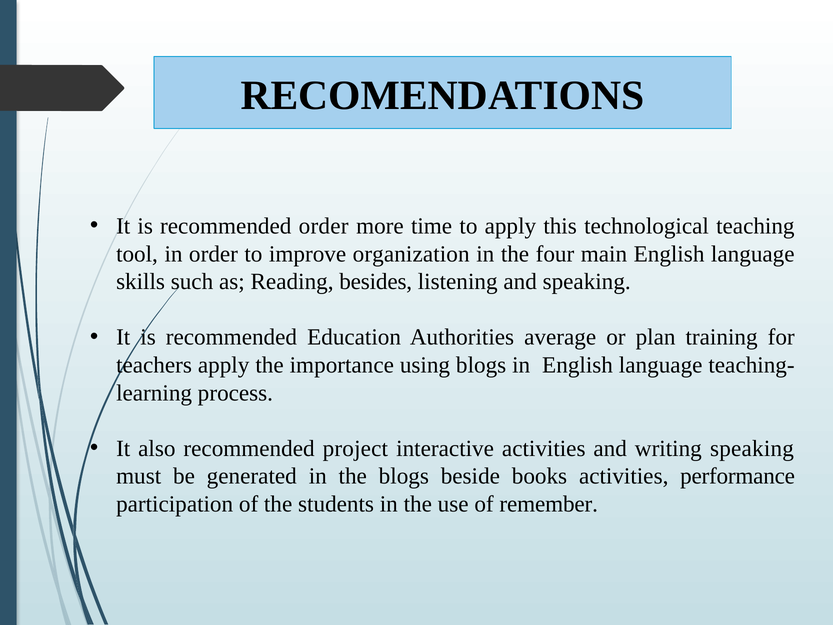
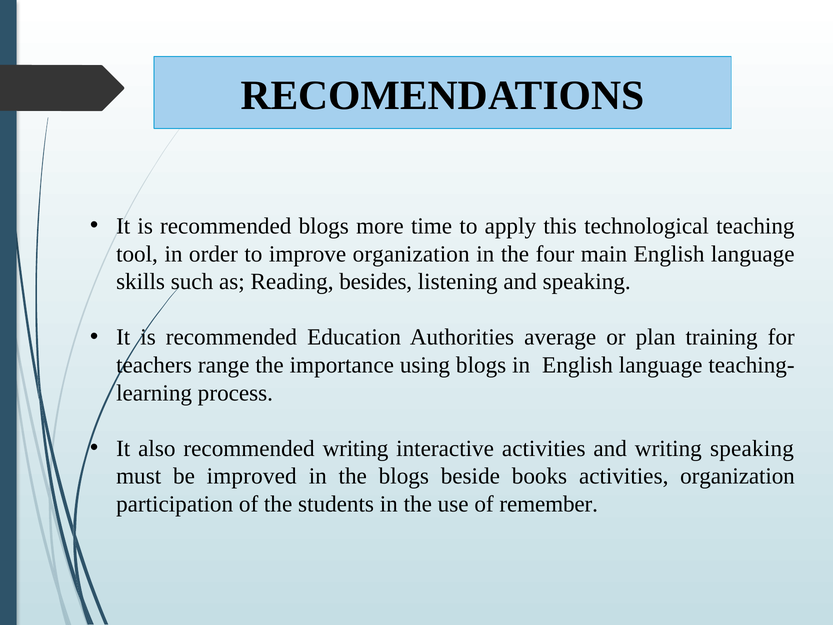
recommended order: order -> blogs
teachers apply: apply -> range
recommended project: project -> writing
generated: generated -> improved
activities performance: performance -> organization
